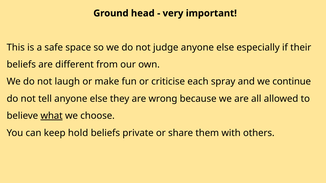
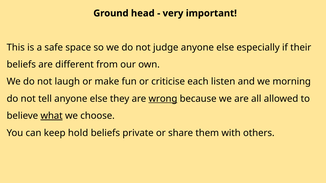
spray: spray -> listen
continue: continue -> morning
wrong underline: none -> present
